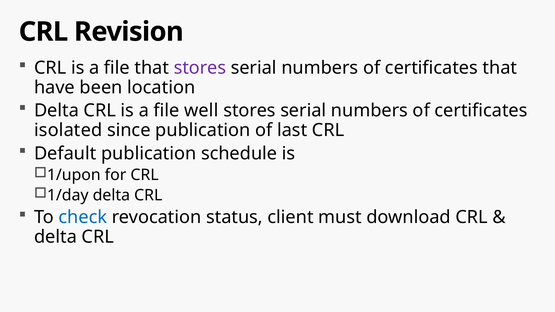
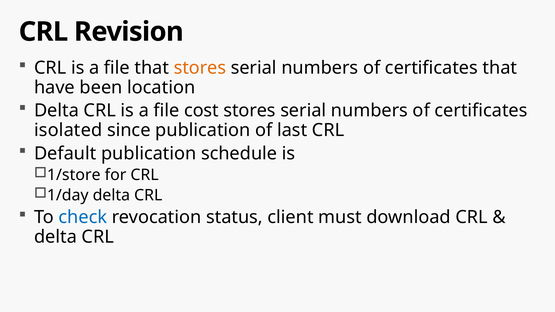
stores at (200, 68) colour: purple -> orange
well: well -> cost
1/upon: 1/upon -> 1/store
